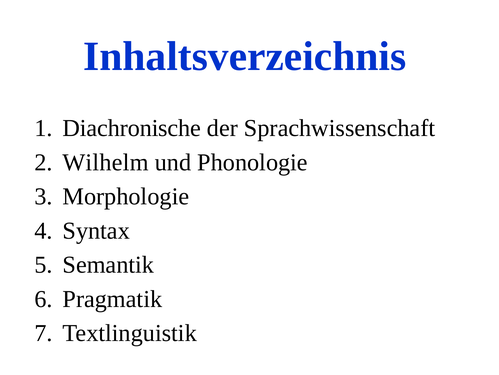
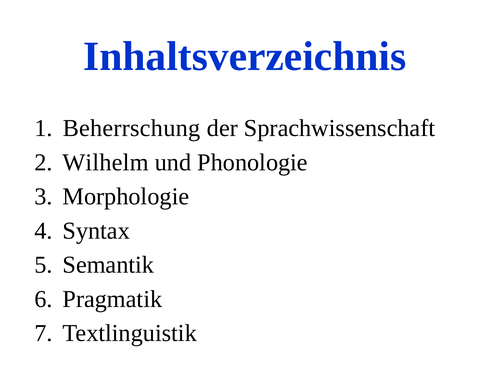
Diachronische: Diachronische -> Beherrschung
